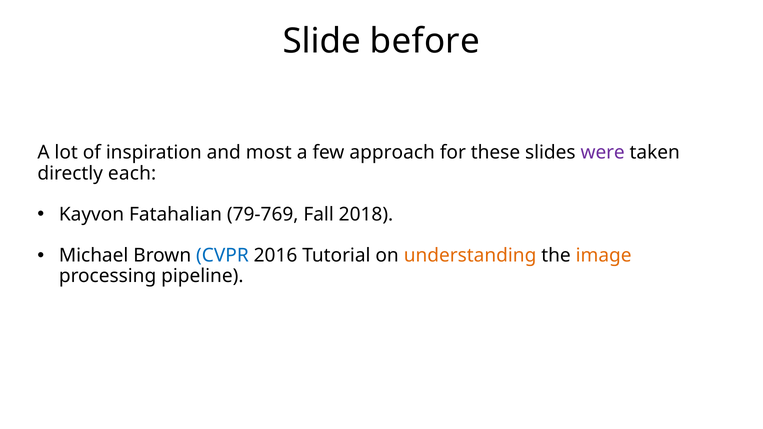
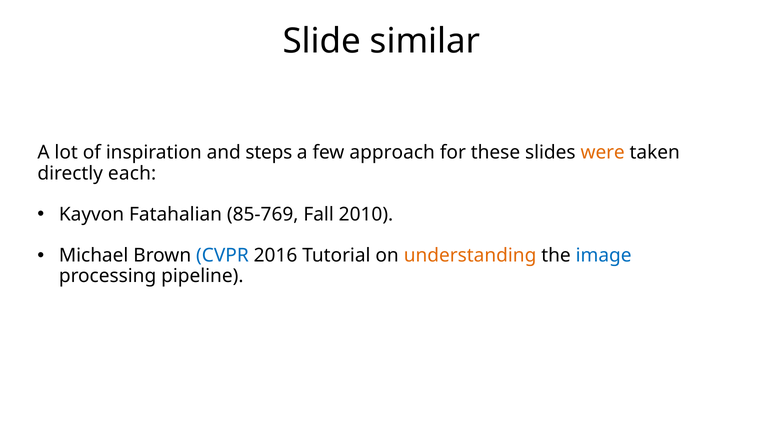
before: before -> similar
most: most -> steps
were colour: purple -> orange
79-769: 79-769 -> 85-769
2018: 2018 -> 2010
image colour: orange -> blue
